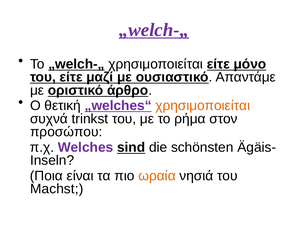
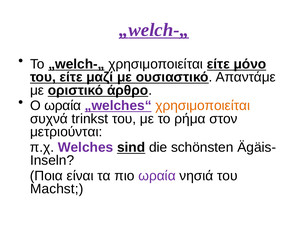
Ο θετική: θετική -> ωραία
προσώπου: προσώπου -> μετριούνται
ωραία at (157, 176) colour: orange -> purple
